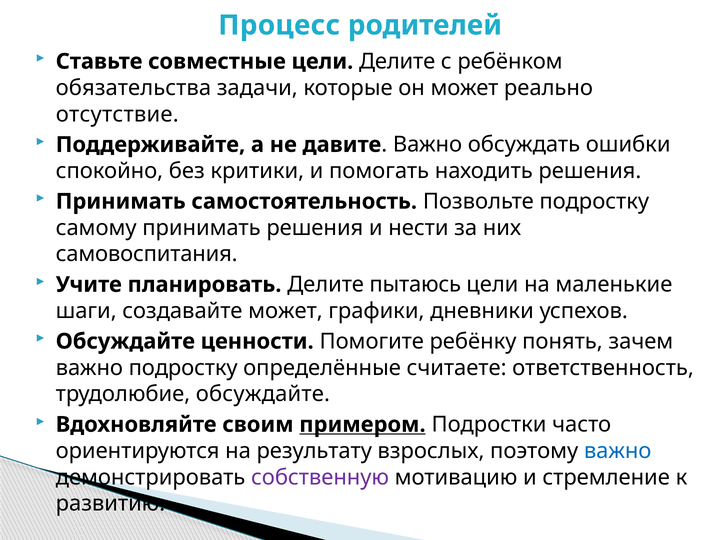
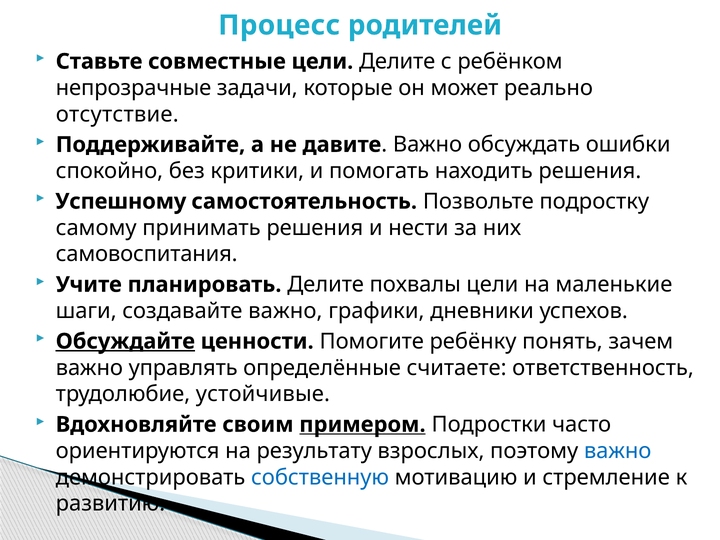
обязательства: обязательства -> непрозрачные
Принимать at (121, 201): Принимать -> Успешному
пытаюсь: пытаюсь -> похвалы
создавайте может: может -> важно
Обсуждайте at (125, 341) underline: none -> present
важно подростку: подростку -> управлять
трудолюбие обсуждайте: обсуждайте -> устойчивые
собственную colour: purple -> blue
